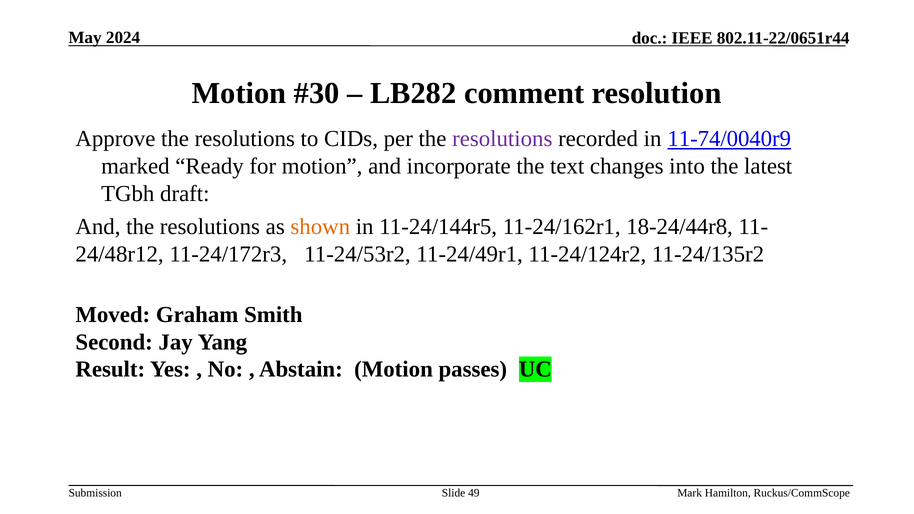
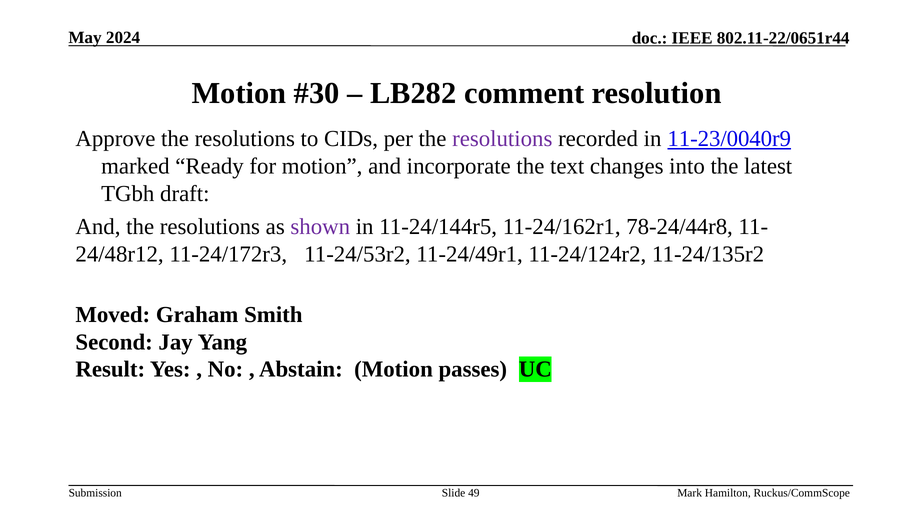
11-74/0040r9: 11-74/0040r9 -> 11-23/0040r9
shown colour: orange -> purple
18-24/44r8: 18-24/44r8 -> 78-24/44r8
